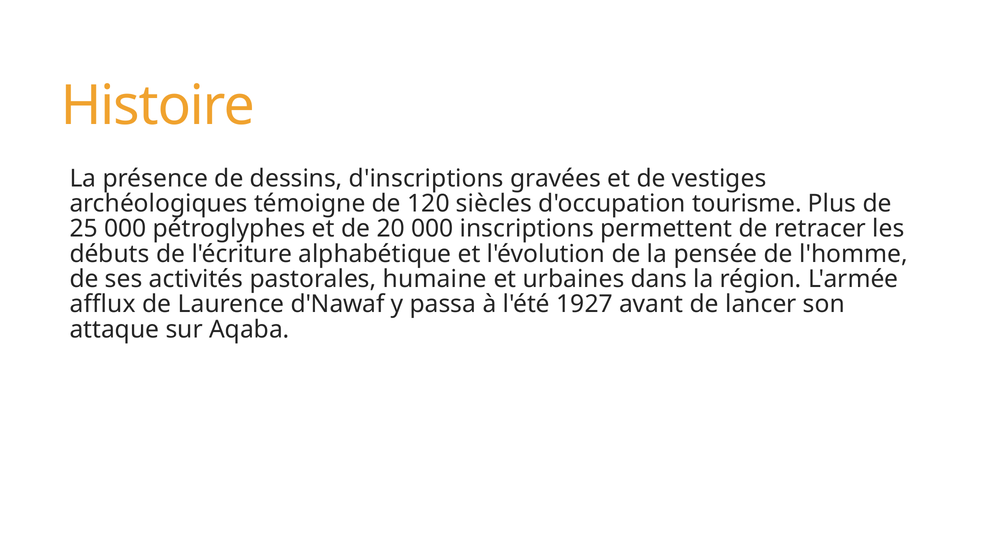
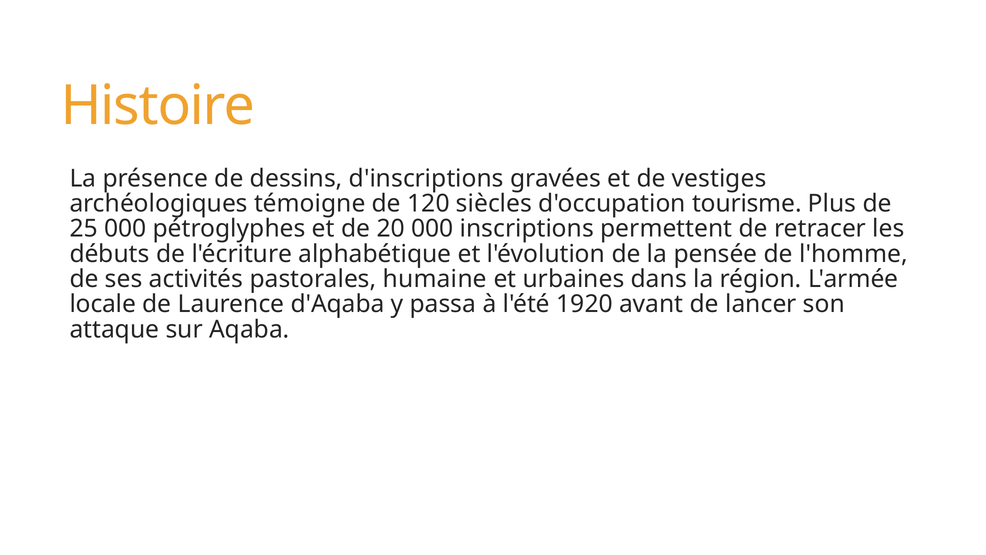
afflux: afflux -> locale
d'Nawaf: d'Nawaf -> d'Aqaba
1927: 1927 -> 1920
